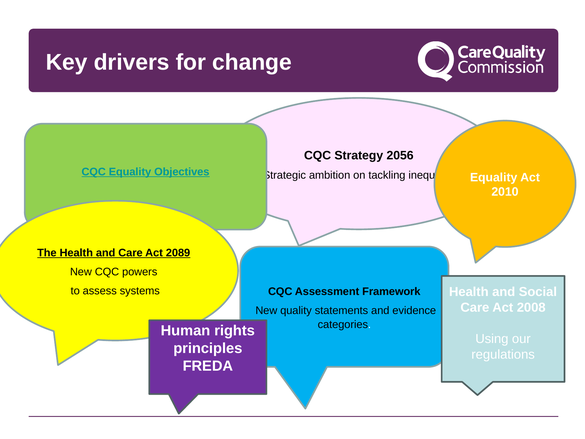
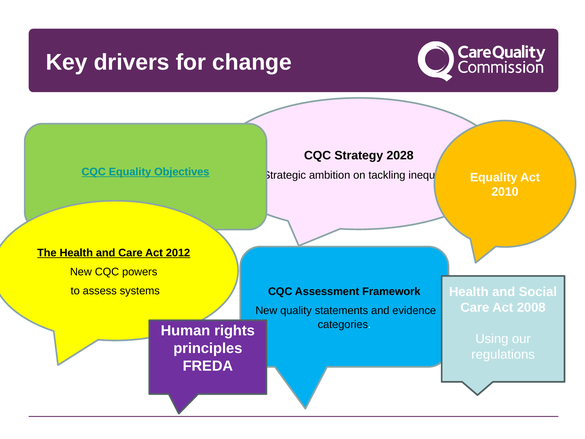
2056: 2056 -> 2028
2089: 2089 -> 2012
